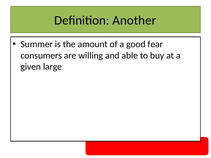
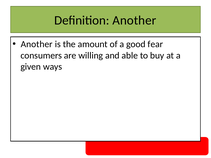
Summer at (37, 44): Summer -> Another
large: large -> ways
